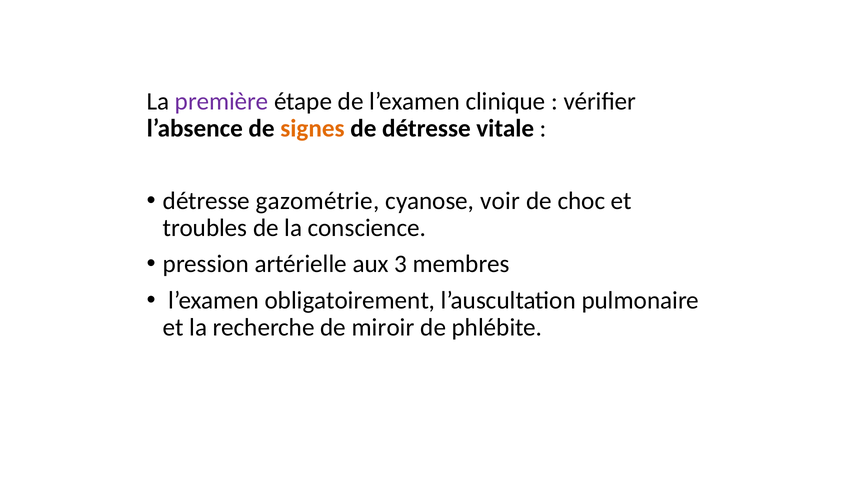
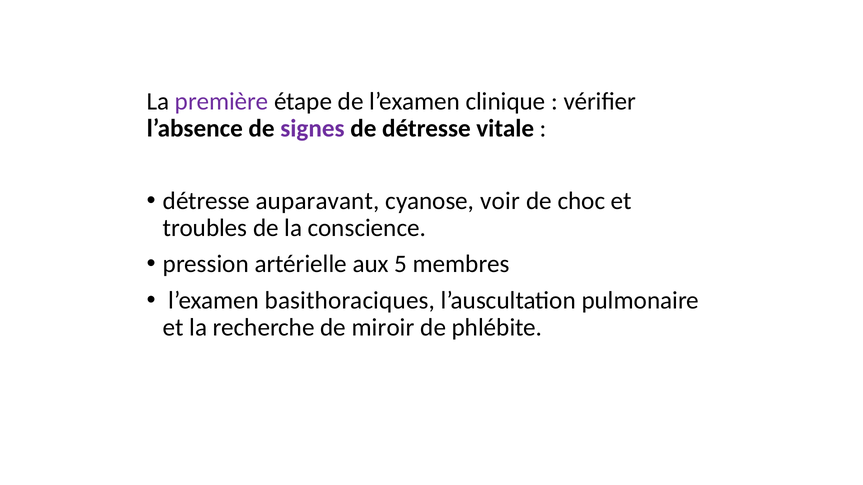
signes colour: orange -> purple
gazométrie: gazométrie -> auparavant
3: 3 -> 5
obligatoirement: obligatoirement -> basithoraciques
